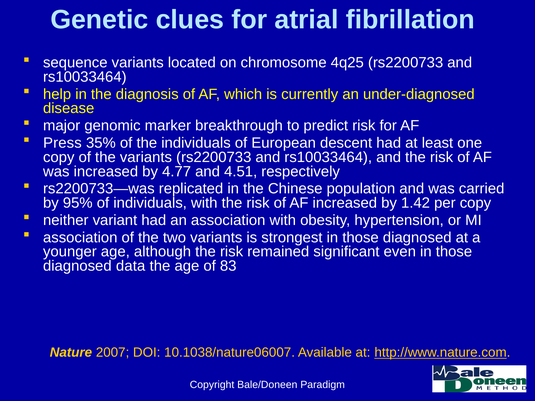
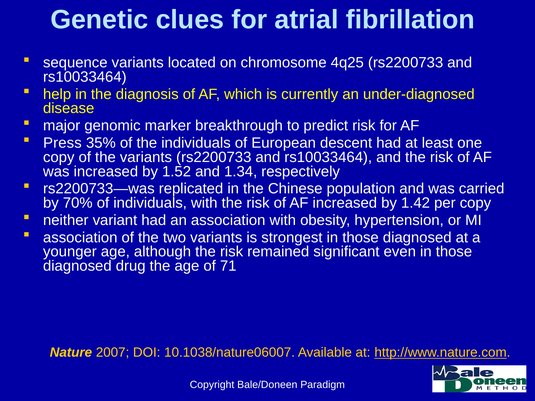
4.77: 4.77 -> 1.52
4.51: 4.51 -> 1.34
95%: 95% -> 70%
data: data -> drug
83: 83 -> 71
